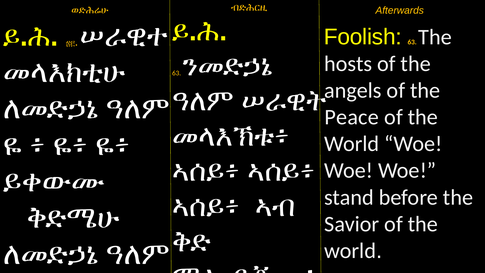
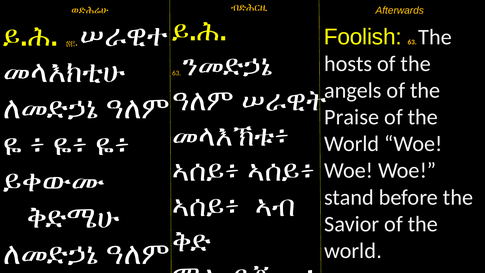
Peace: Peace -> Praise
